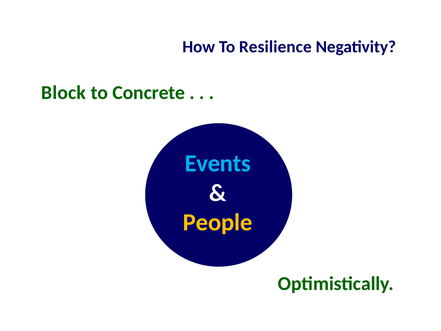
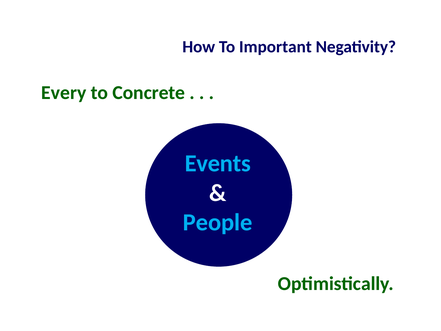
Resilience: Resilience -> Important
Block: Block -> Every
People colour: yellow -> light blue
